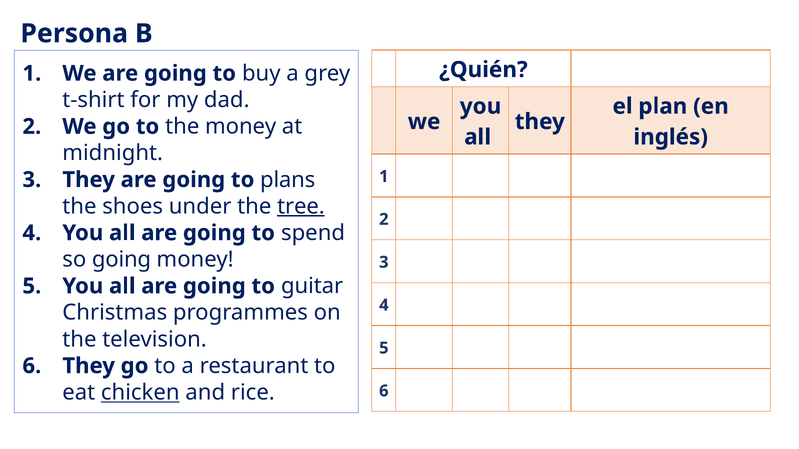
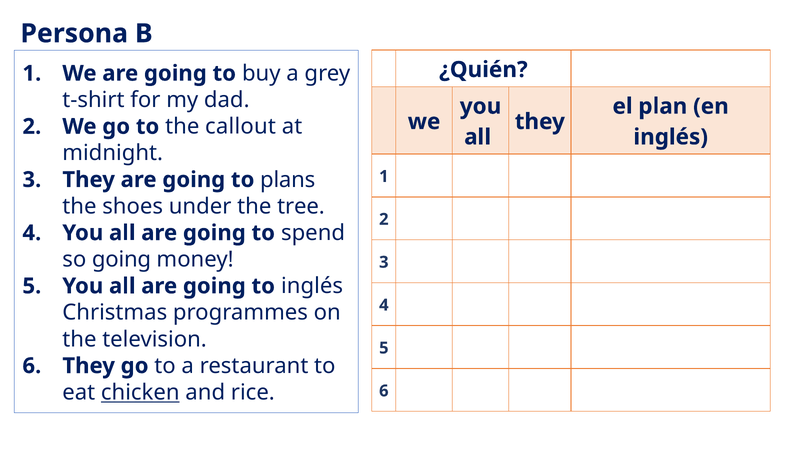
the money: money -> callout
tree underline: present -> none
to guitar: guitar -> inglés
